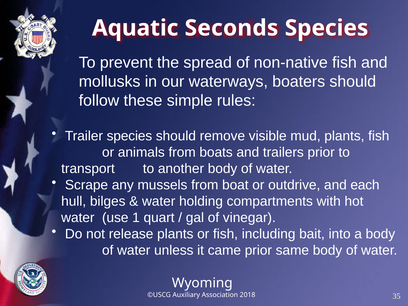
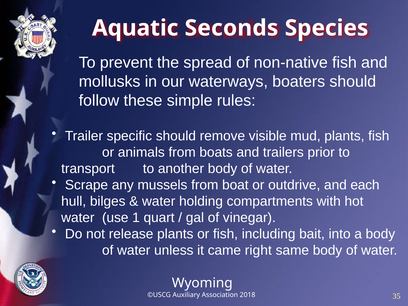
Trailer species: species -> specific
came prior: prior -> right
